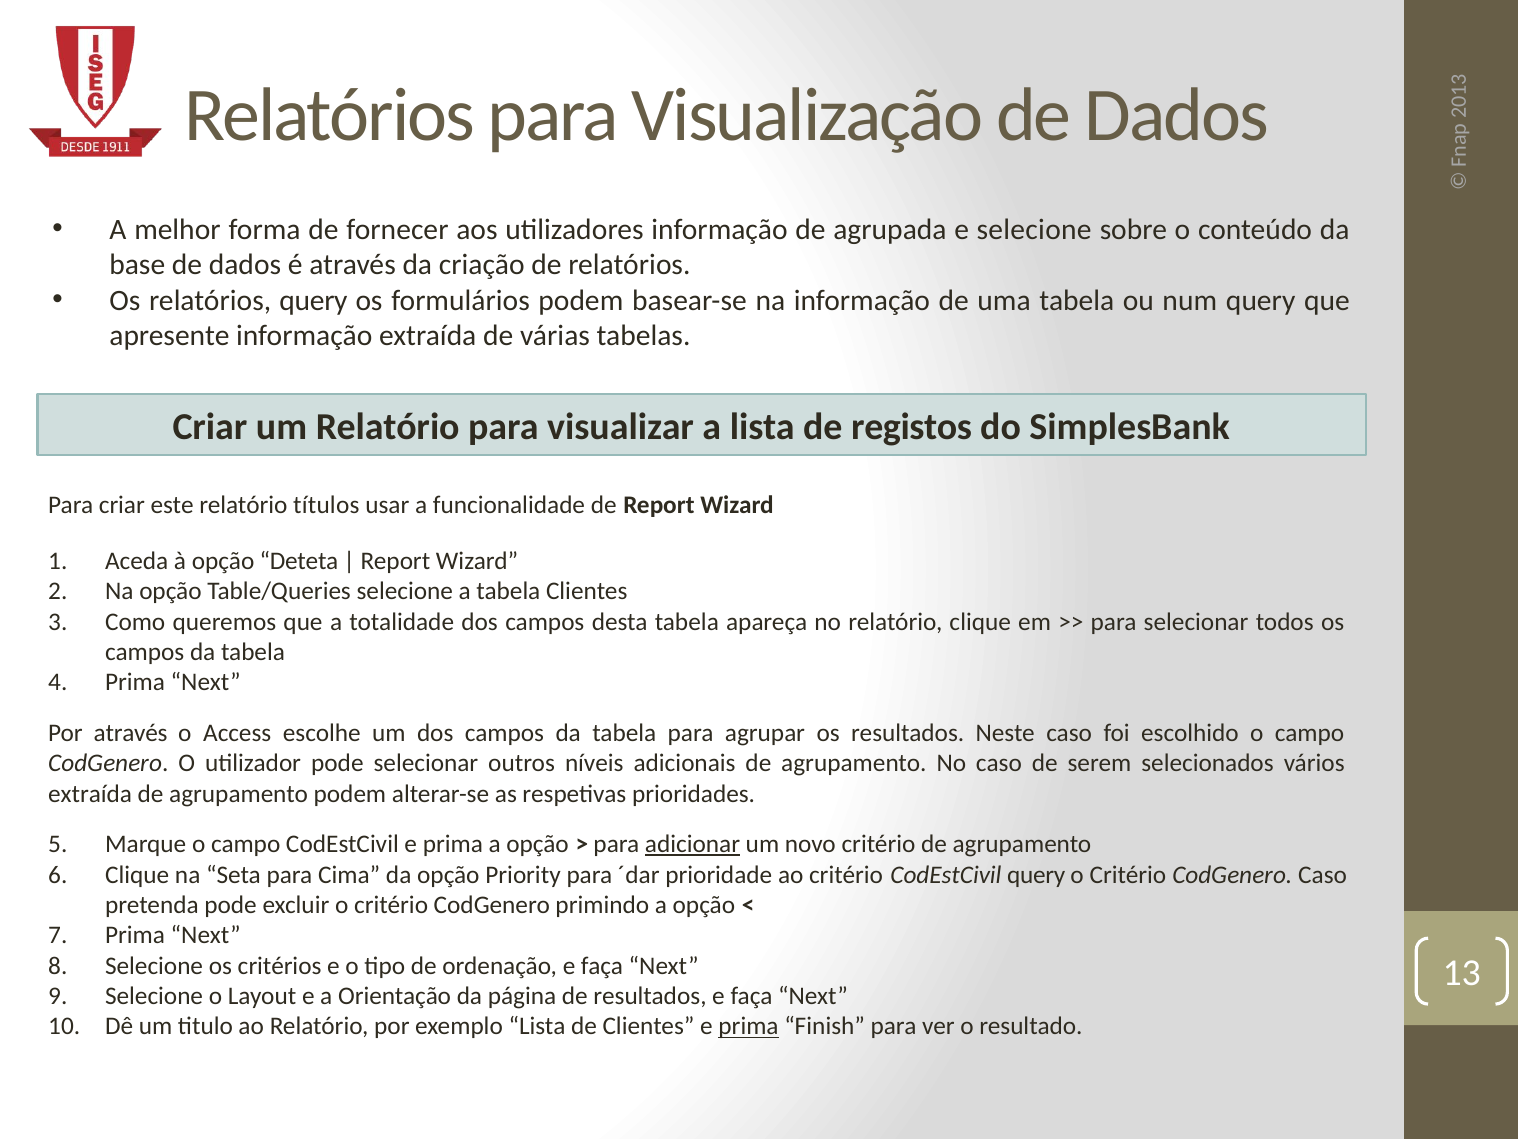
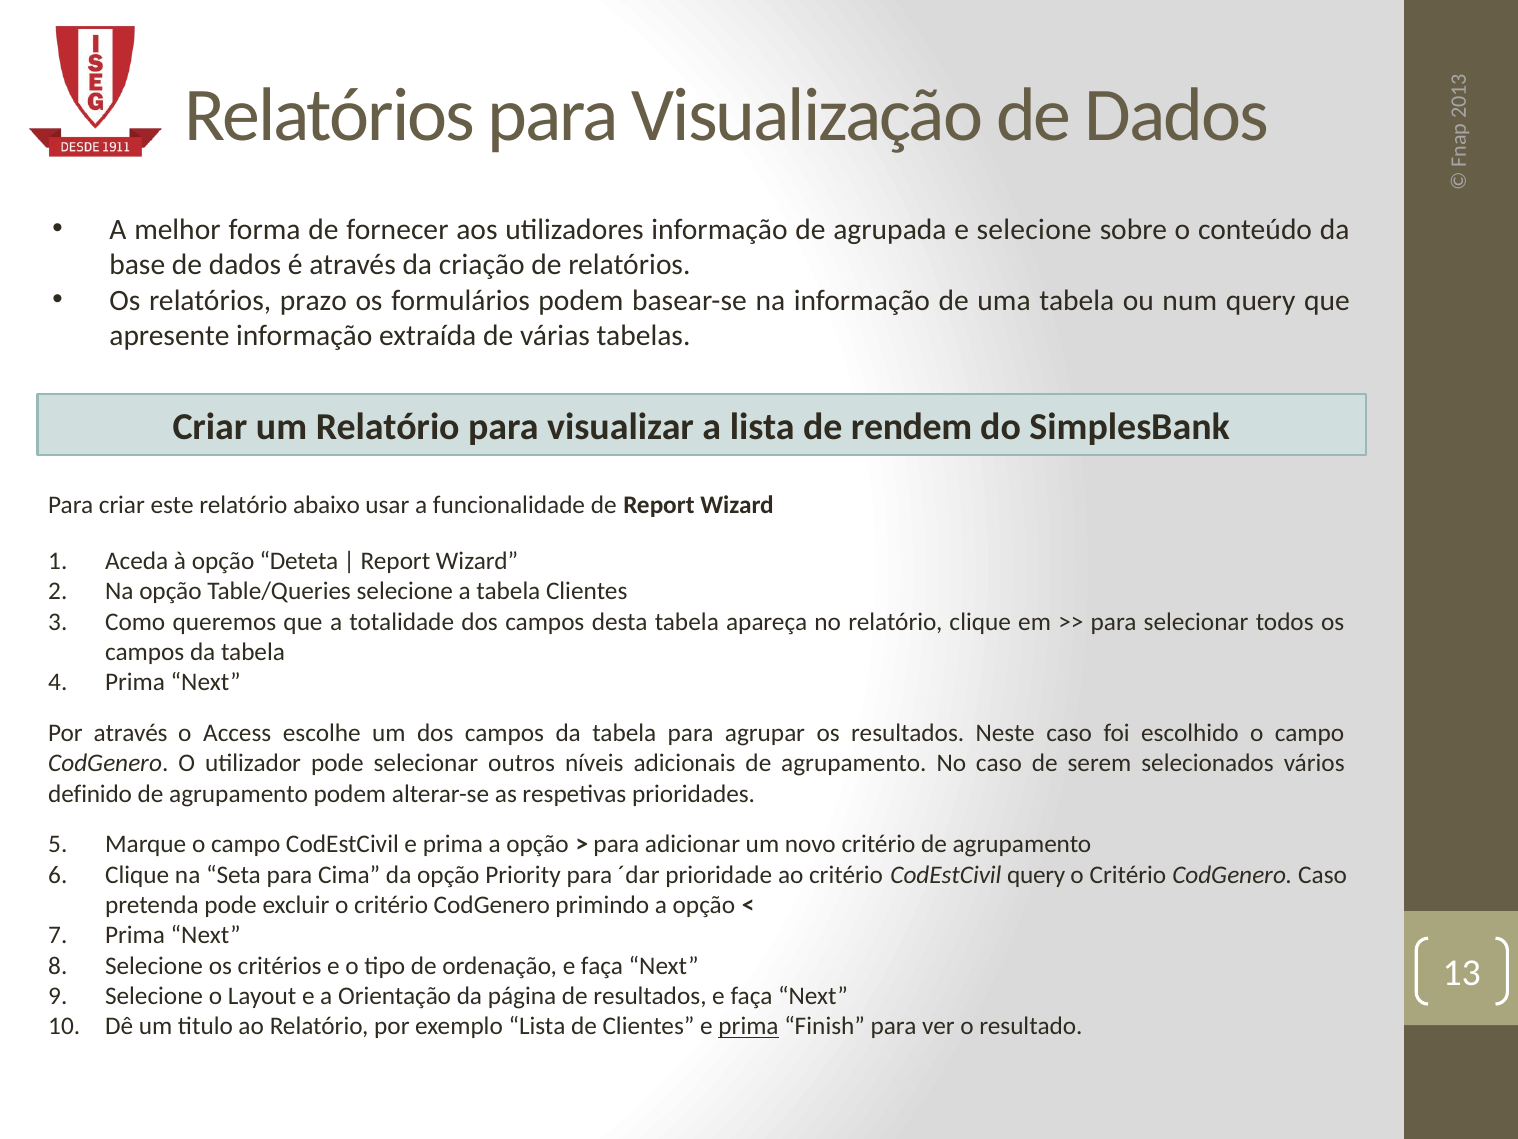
relatórios query: query -> prazo
registos: registos -> rendem
títulos: títulos -> abaixo
extraída at (90, 793): extraída -> definido
adicionar underline: present -> none
